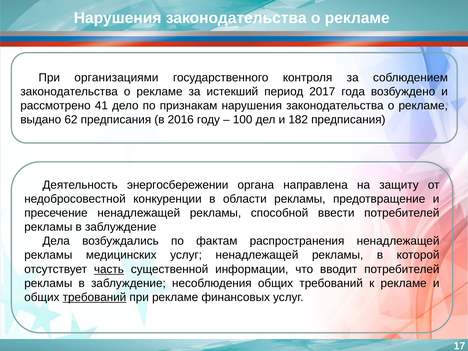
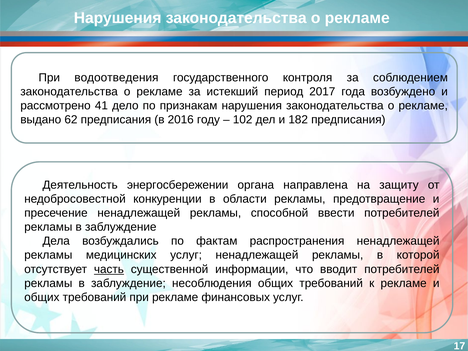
организациями: организациями -> водоотведения
100: 100 -> 102
требований at (94, 297) underline: present -> none
